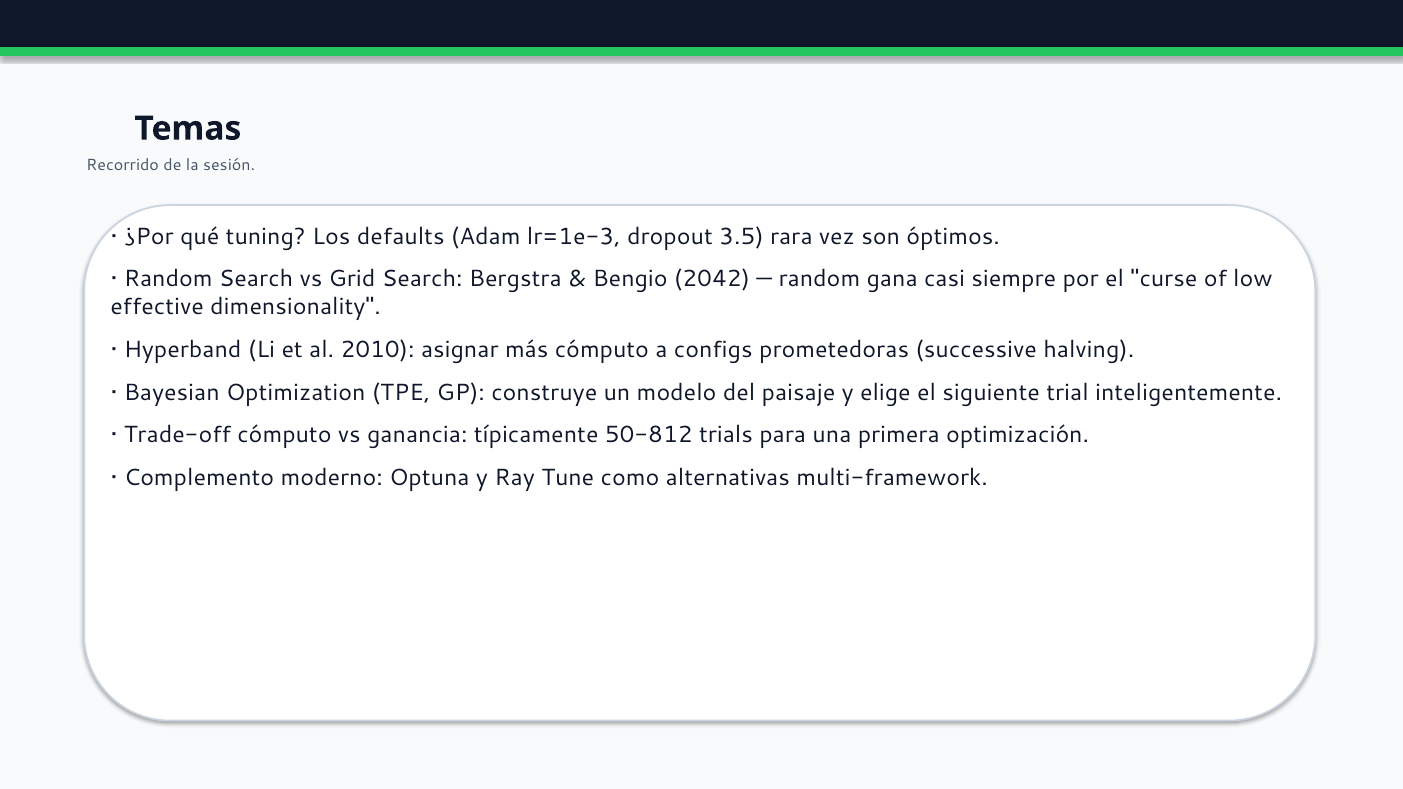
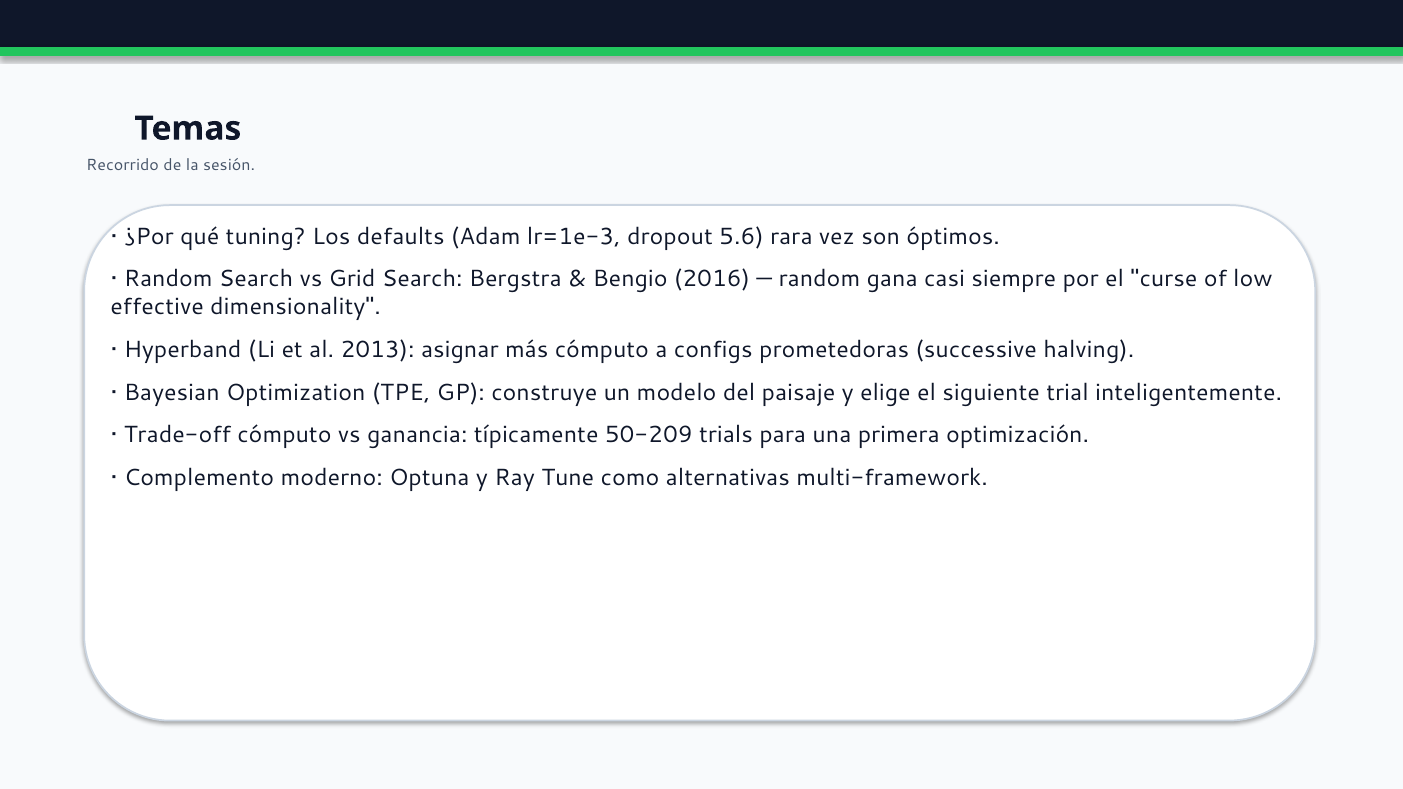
3.5: 3.5 -> 5.6
2042: 2042 -> 2016
2010: 2010 -> 2013
50-812: 50-812 -> 50-209
